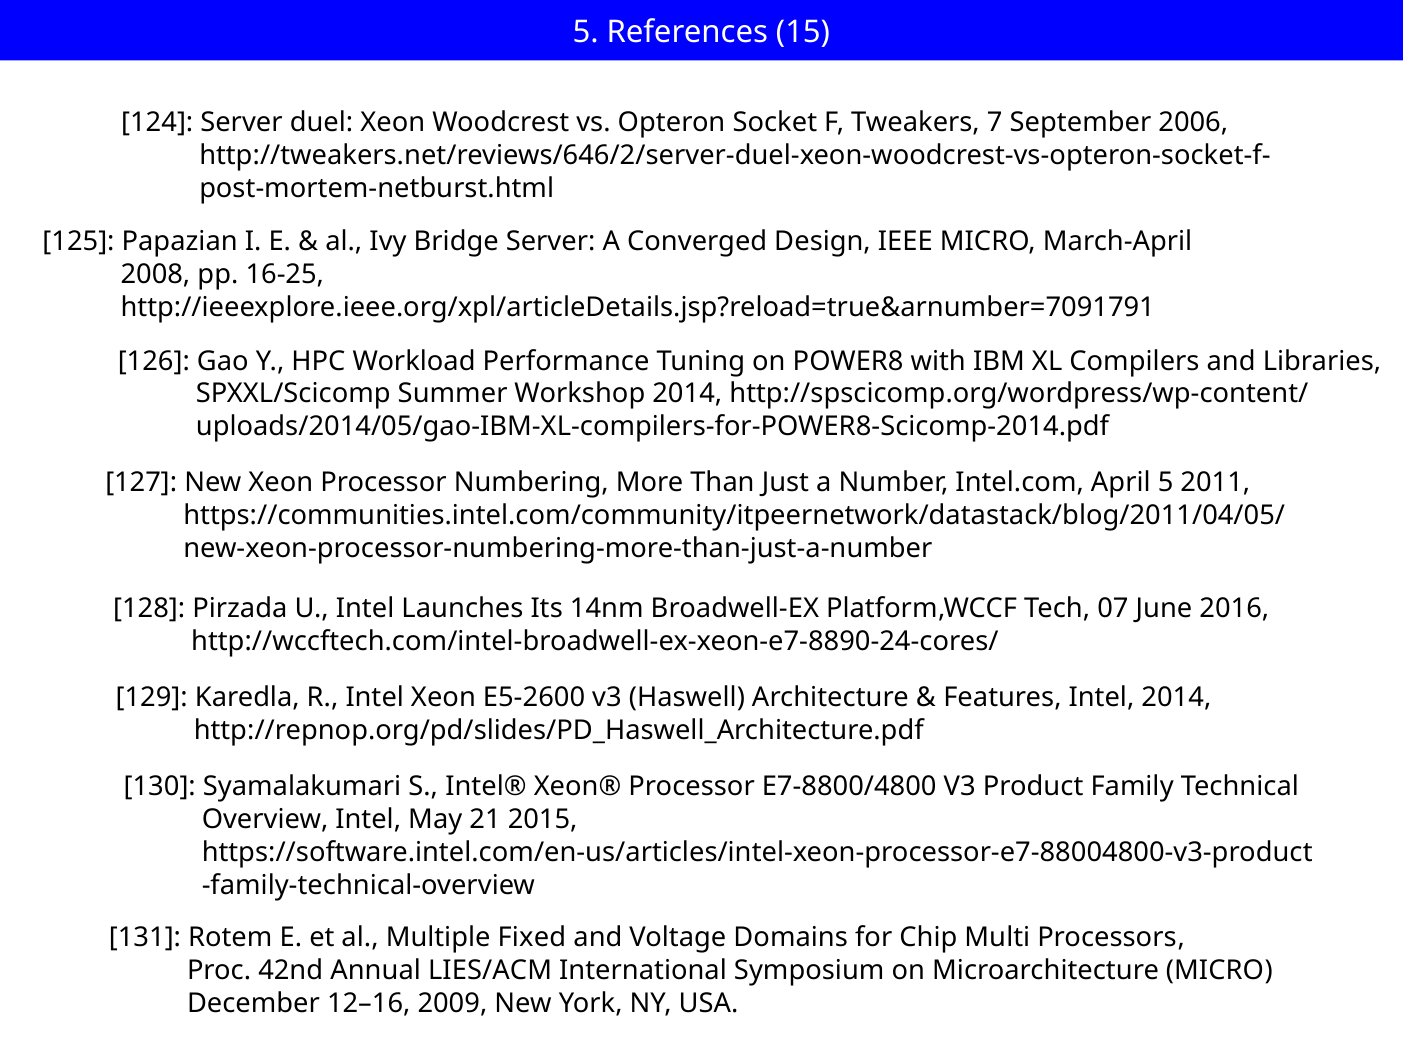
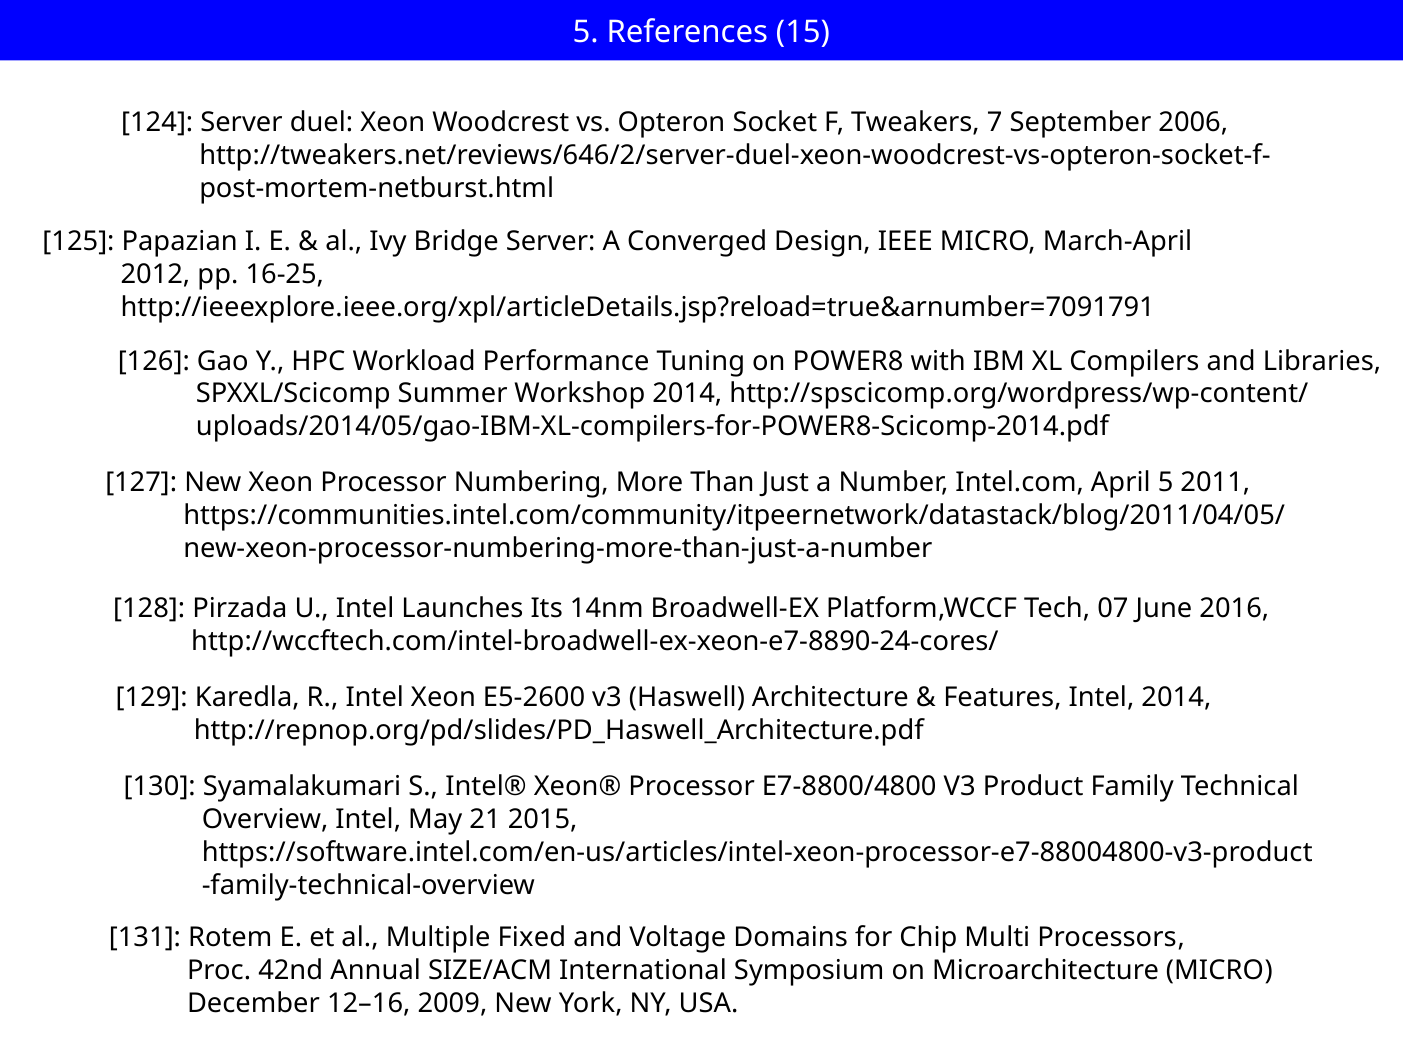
2008: 2008 -> 2012
LIES/ACM: LIES/ACM -> SIZE/ACM
